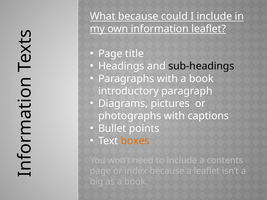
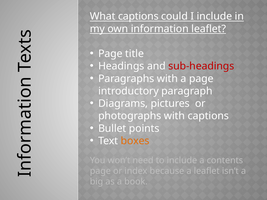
What because: because -> captions
sub-headings colour: black -> red
with a book: book -> page
